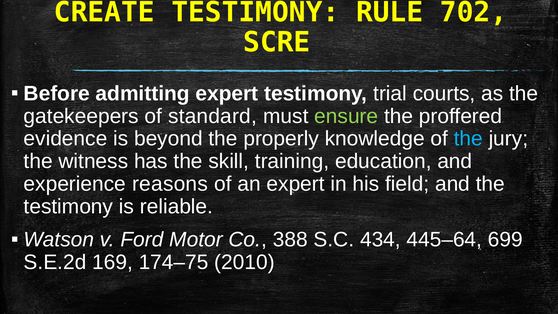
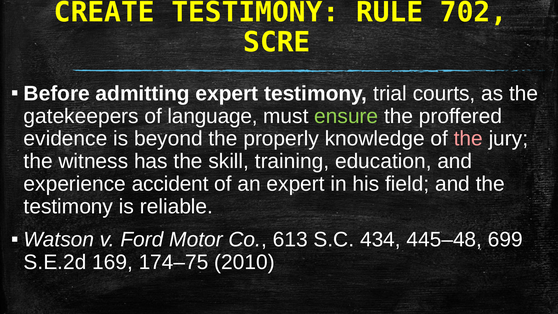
standard: standard -> language
the at (468, 139) colour: light blue -> pink
reasons: reasons -> accident
388: 388 -> 613
445–64: 445–64 -> 445–48
